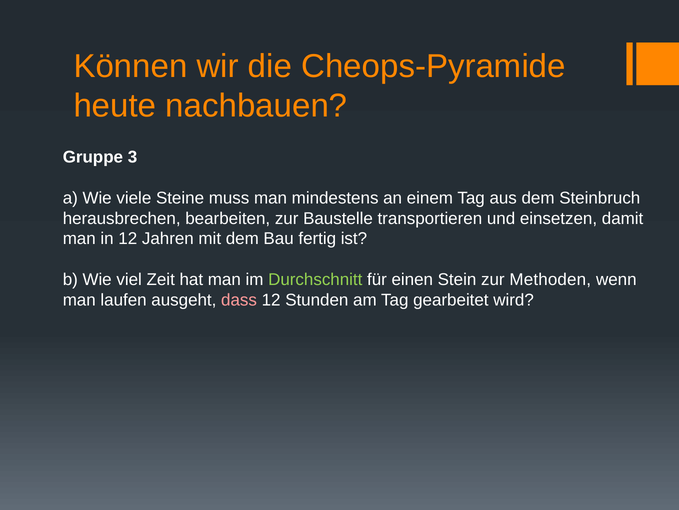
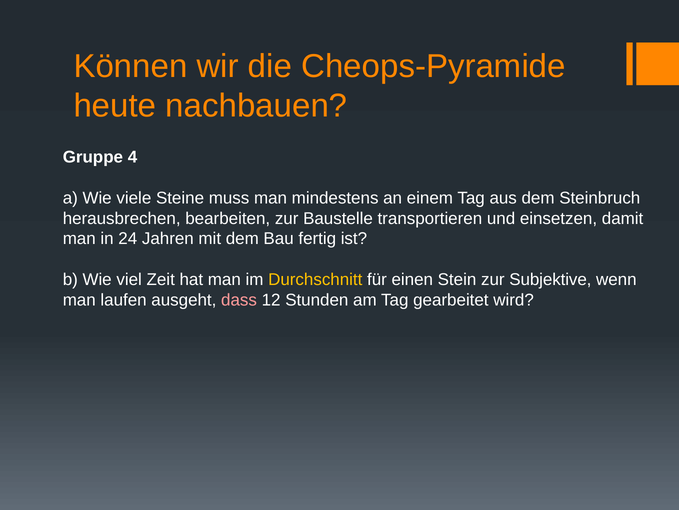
3: 3 -> 4
in 12: 12 -> 24
Durchschnitt colour: light green -> yellow
Methoden: Methoden -> Subjektive
